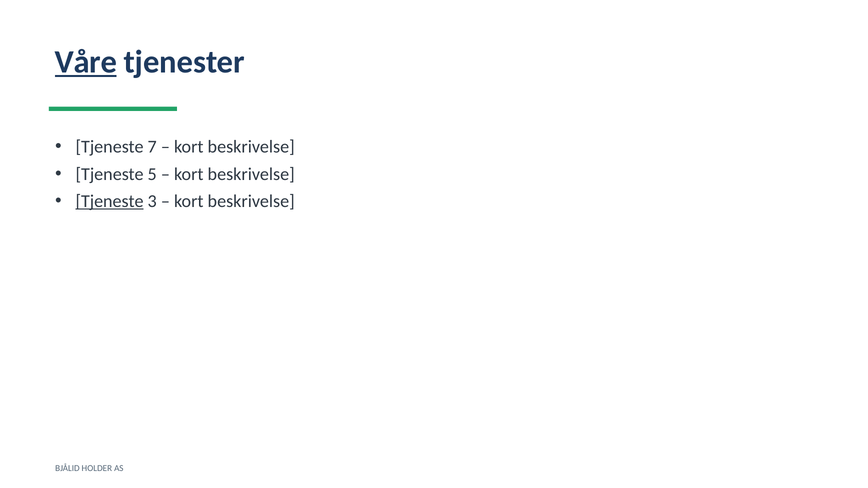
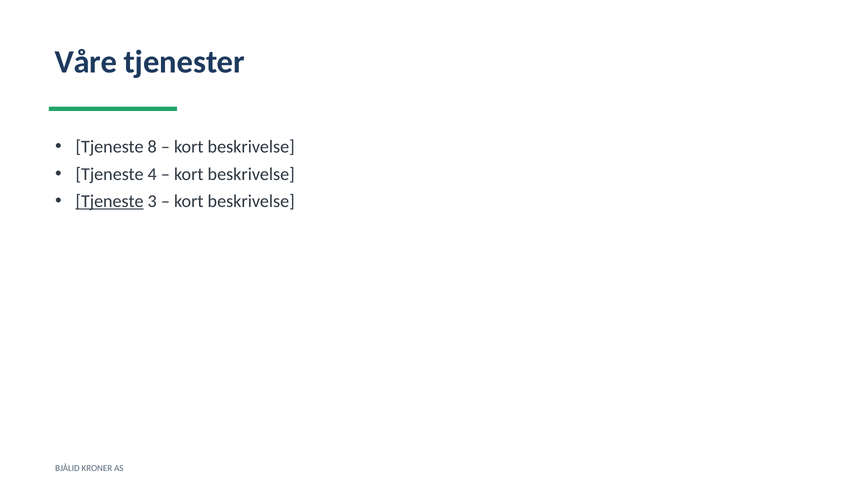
Våre underline: present -> none
7: 7 -> 8
5: 5 -> 4
HOLDER: HOLDER -> KRONER
